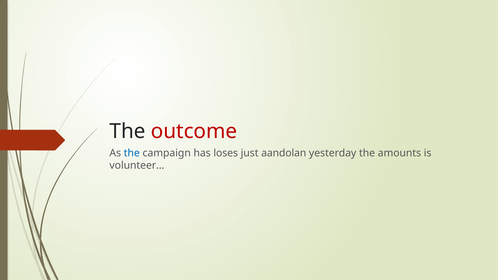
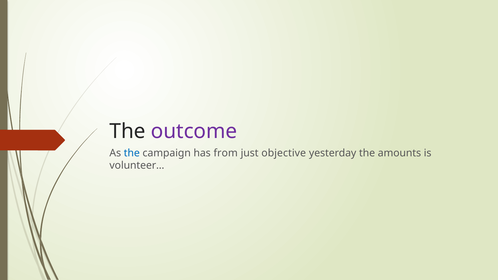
outcome colour: red -> purple
loses: loses -> from
aandolan: aandolan -> objective
